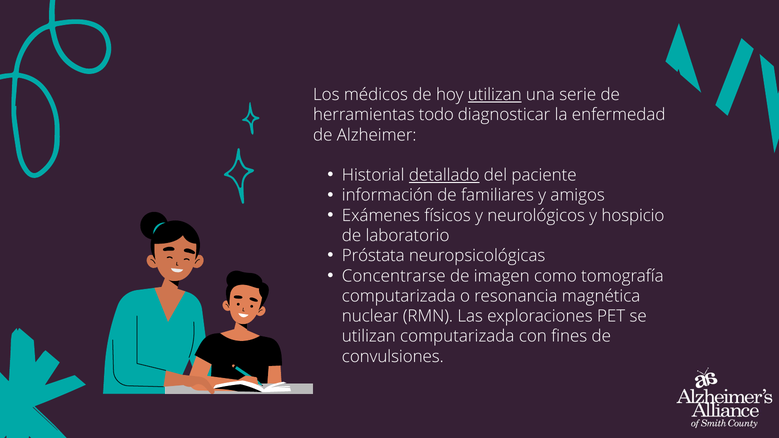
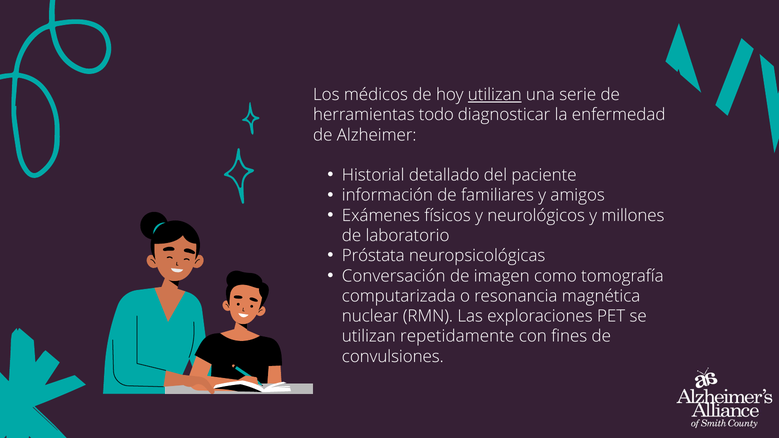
detallado underline: present -> none
hospicio: hospicio -> millones
Concentrarse: Concentrarse -> Conversación
utilizan computarizada: computarizada -> repetidamente
